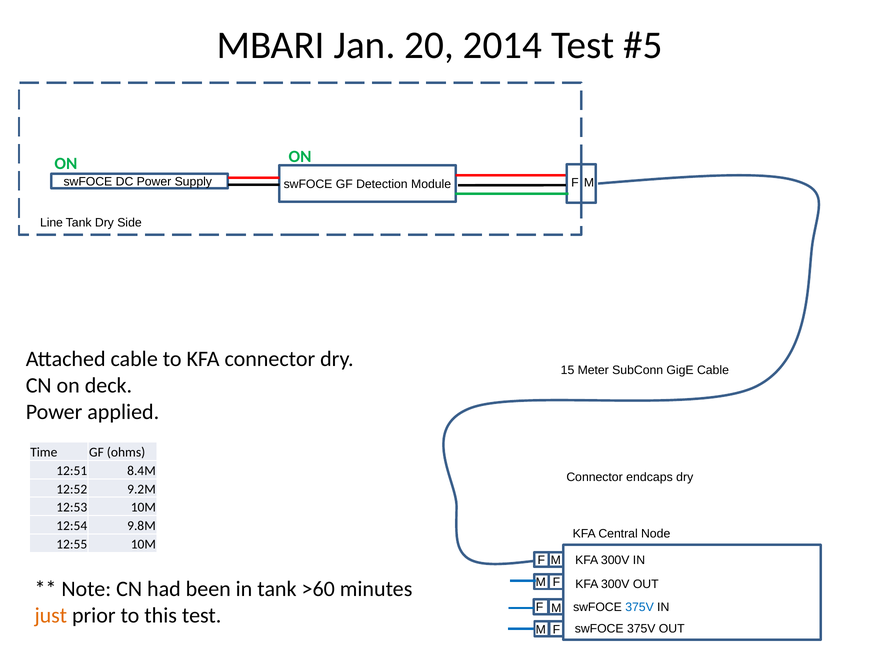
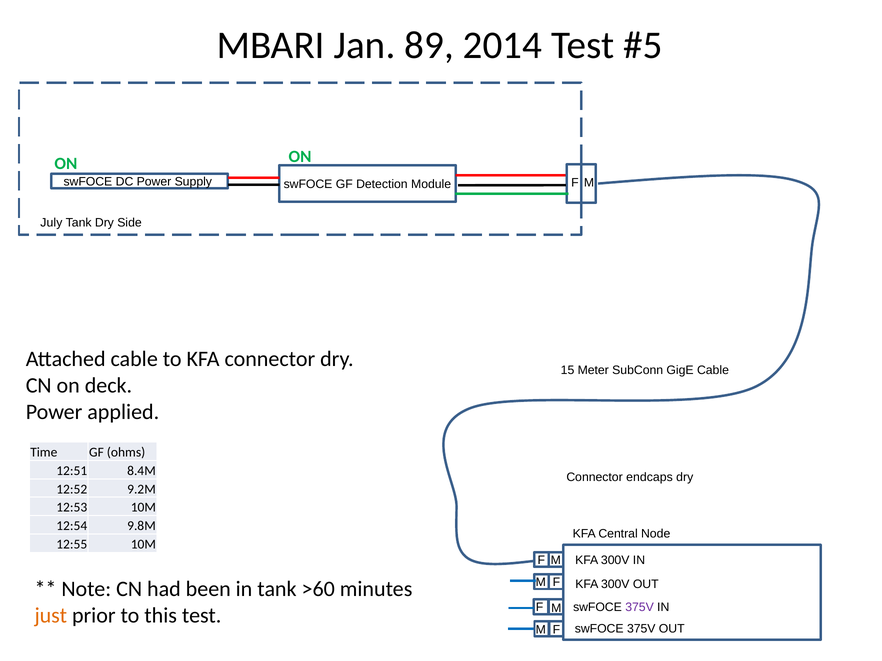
20: 20 -> 89
Line: Line -> July
375V at (640, 608) colour: blue -> purple
